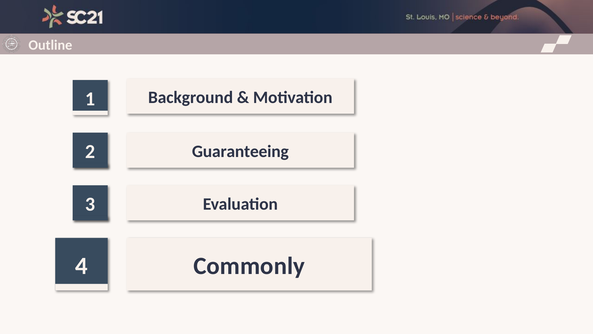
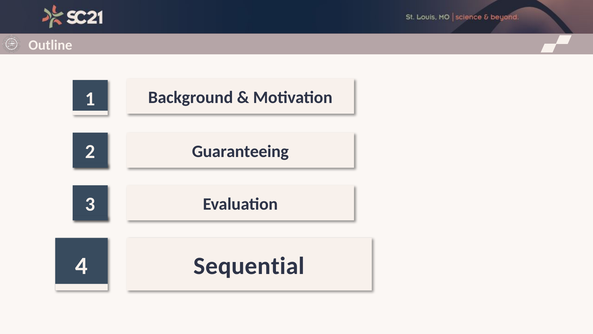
Commonly: Commonly -> Sequential
